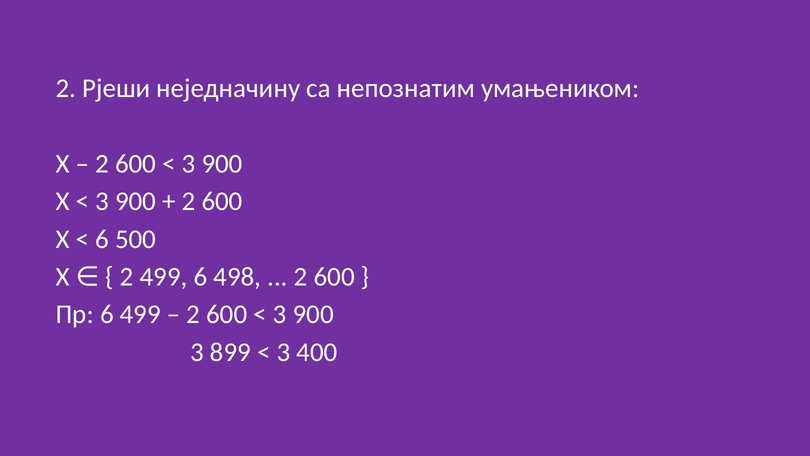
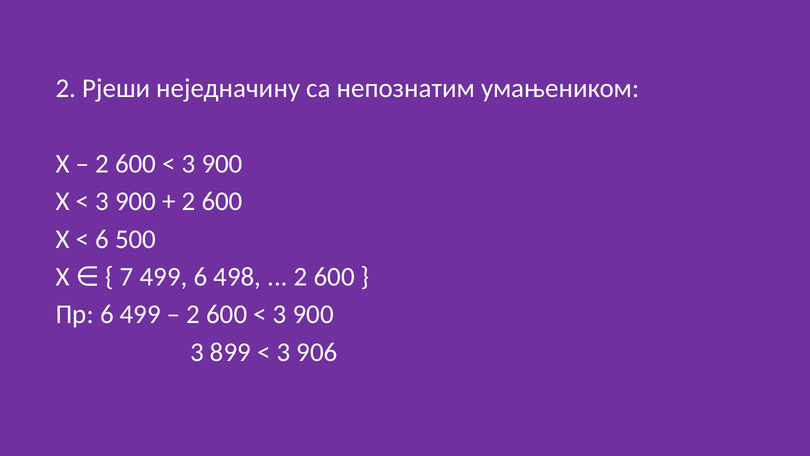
2 at (127, 277): 2 -> 7
400: 400 -> 906
